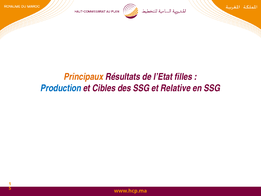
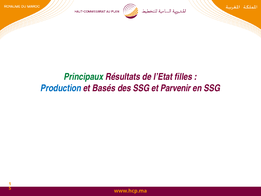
Principaux colour: orange -> green
Cibles: Cibles -> Basés
Relative: Relative -> Parvenir
